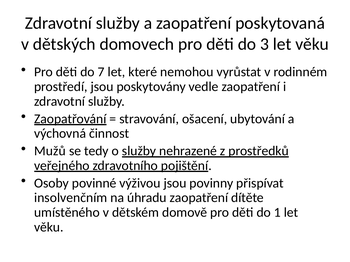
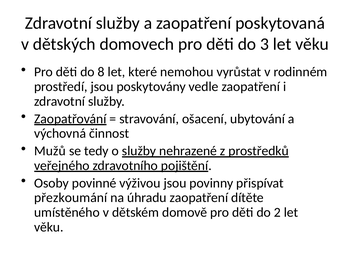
7: 7 -> 8
insolvenčním: insolvenčním -> přezkoumání
1: 1 -> 2
